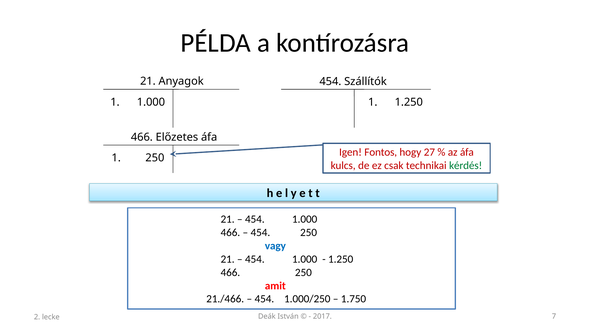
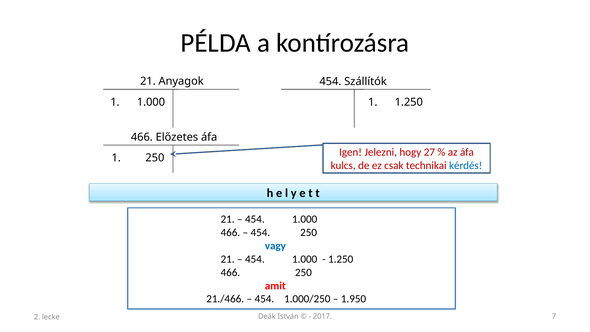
Fontos: Fontos -> Jelezni
kérdés colour: green -> blue
1.750: 1.750 -> 1.950
